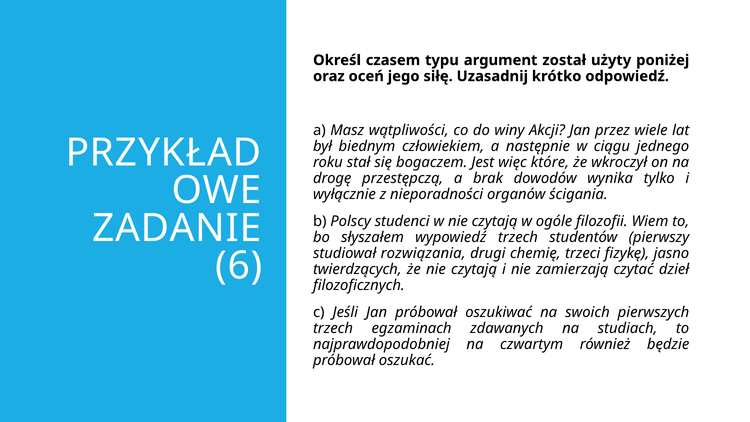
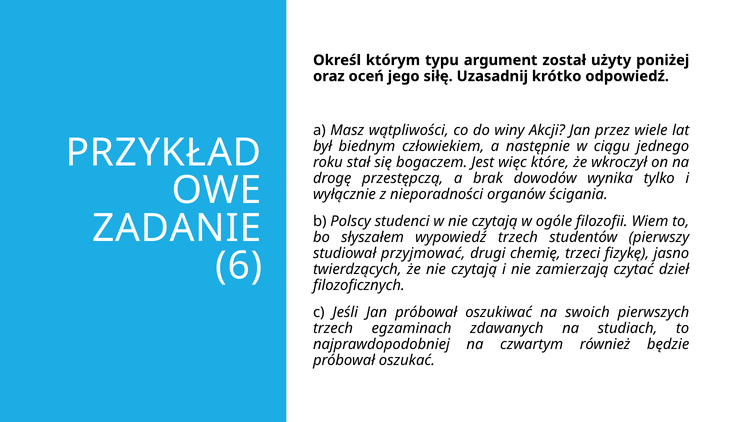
czasem: czasem -> którym
rozwiązania: rozwiązania -> przyjmować
